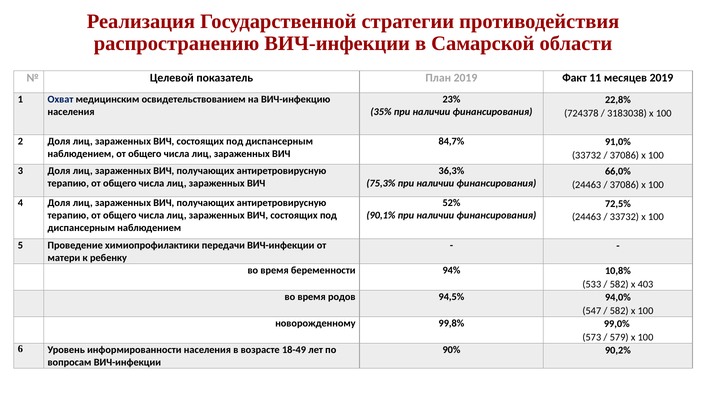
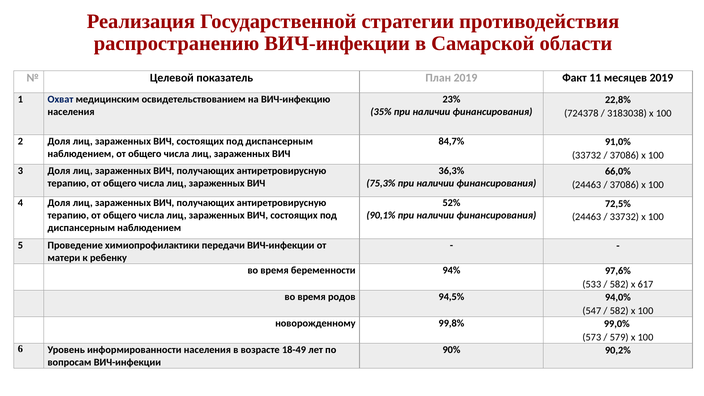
10,8%: 10,8% -> 97,6%
403: 403 -> 617
